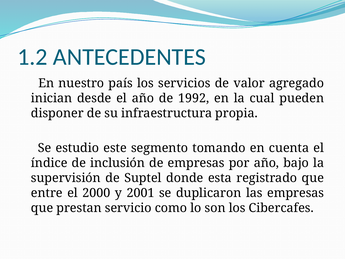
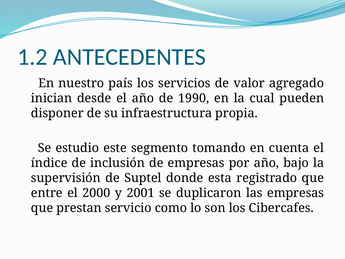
1992: 1992 -> 1990
